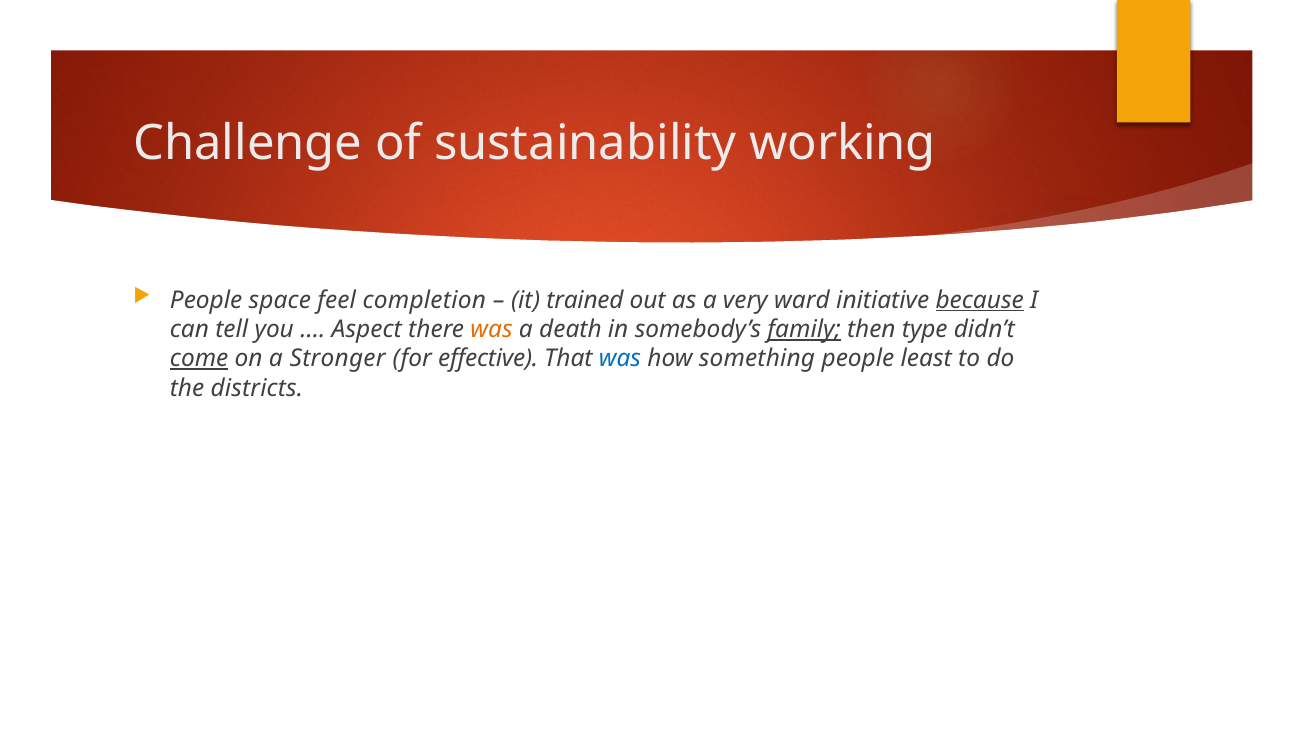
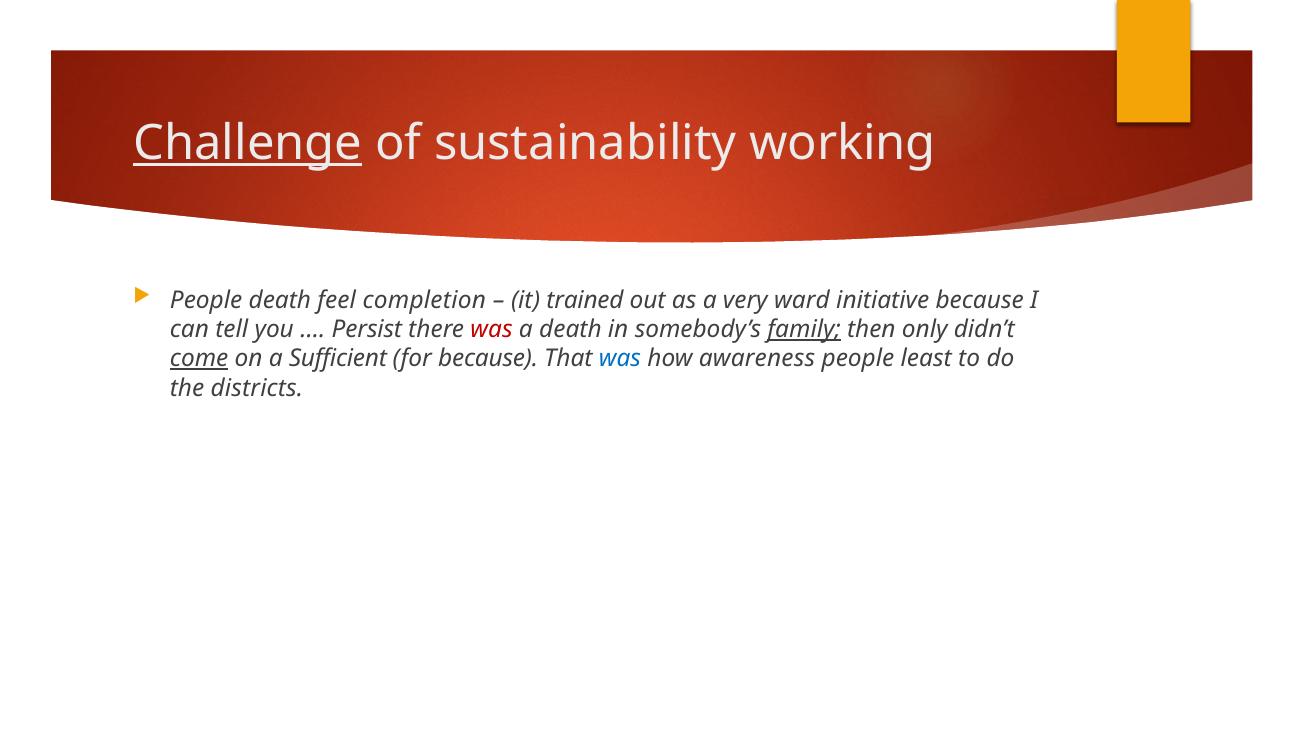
Challenge underline: none -> present
People space: space -> death
because at (980, 300) underline: present -> none
Aspect: Aspect -> Persist
was at (492, 329) colour: orange -> red
type: type -> only
Stronger: Stronger -> Sufficient
for effective: effective -> because
something: something -> awareness
